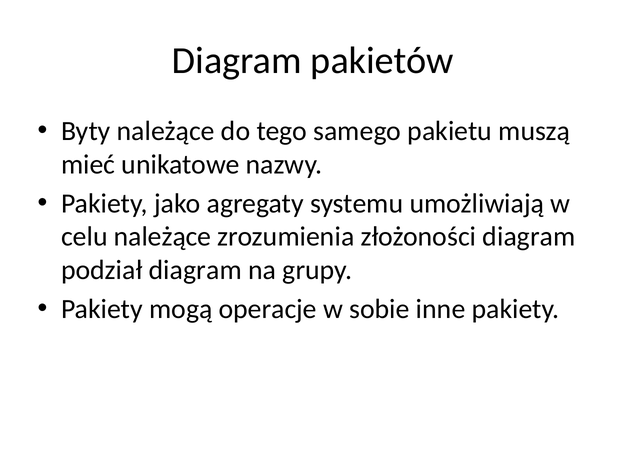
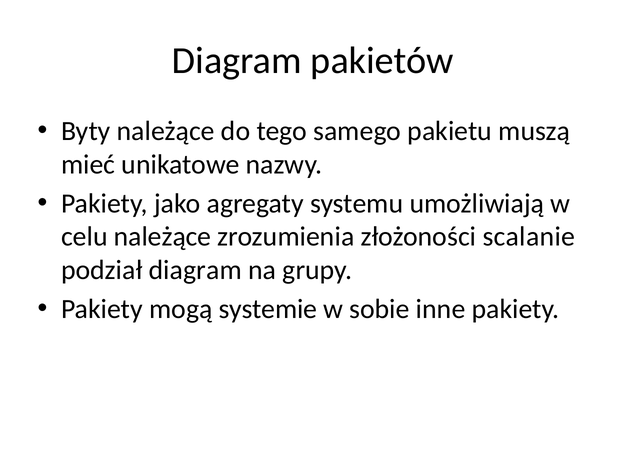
złożoności diagram: diagram -> scalanie
operacje: operacje -> systemie
